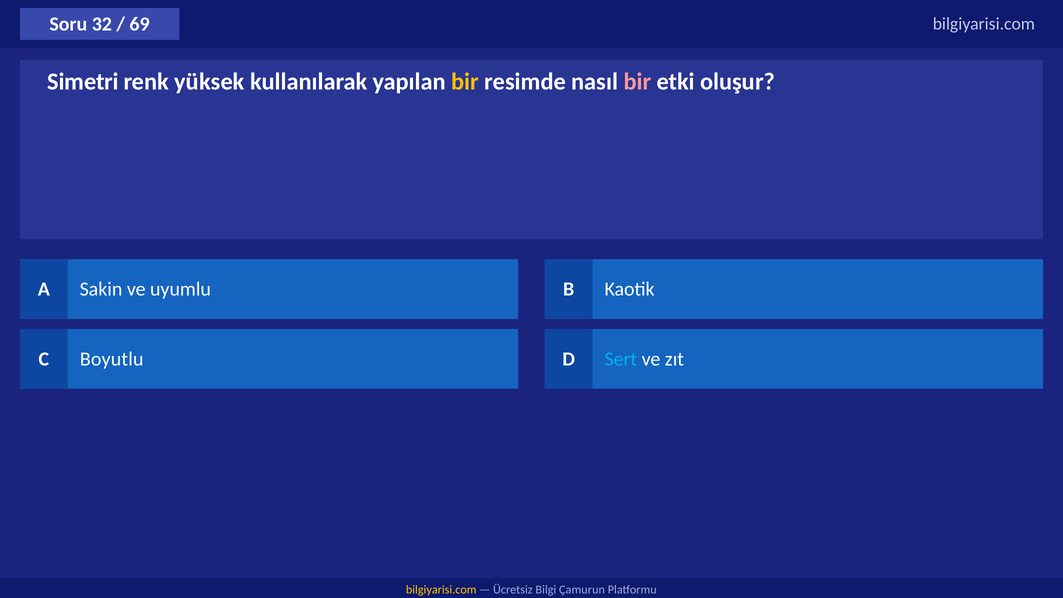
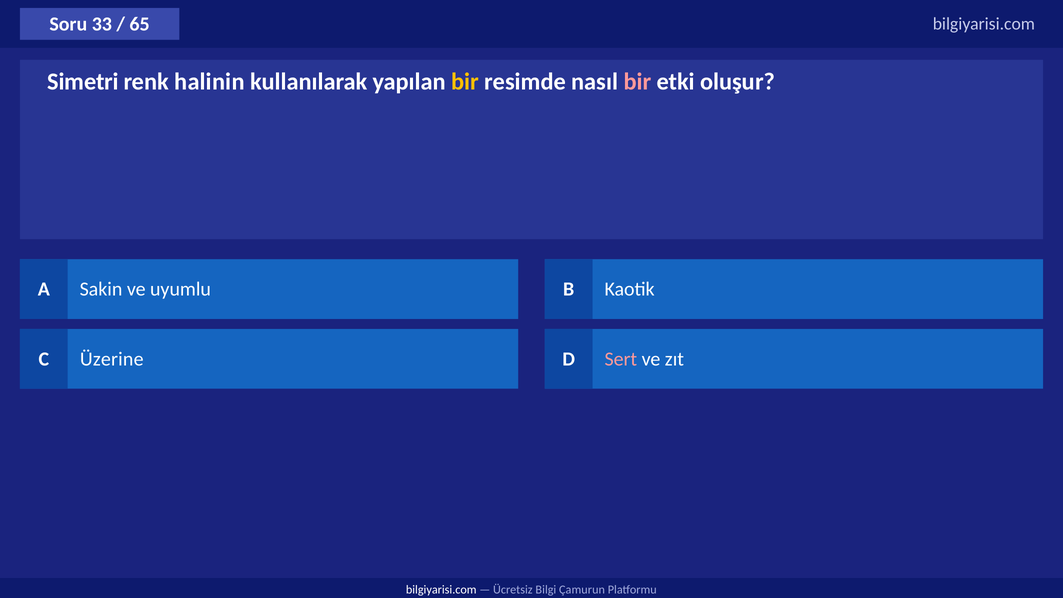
32: 32 -> 33
69: 69 -> 65
yüksek: yüksek -> halinin
Boyutlu: Boyutlu -> Üzerine
Sert colour: light blue -> pink
bilgiyarisi.com at (441, 590) colour: yellow -> white
